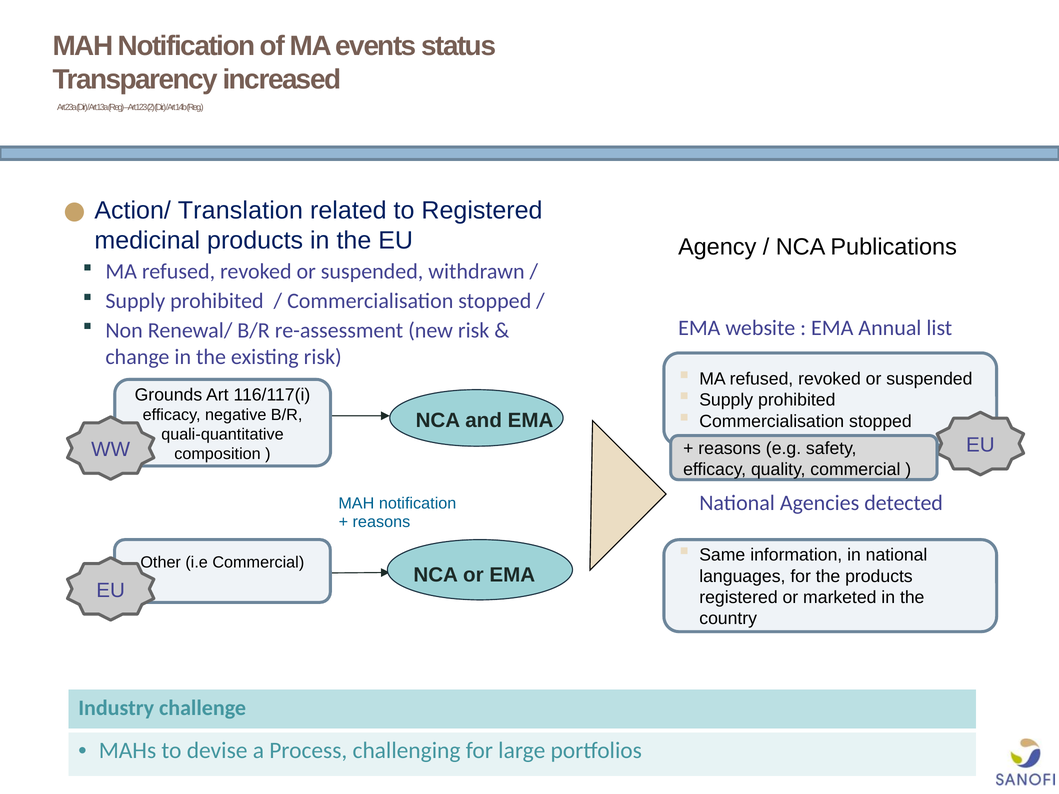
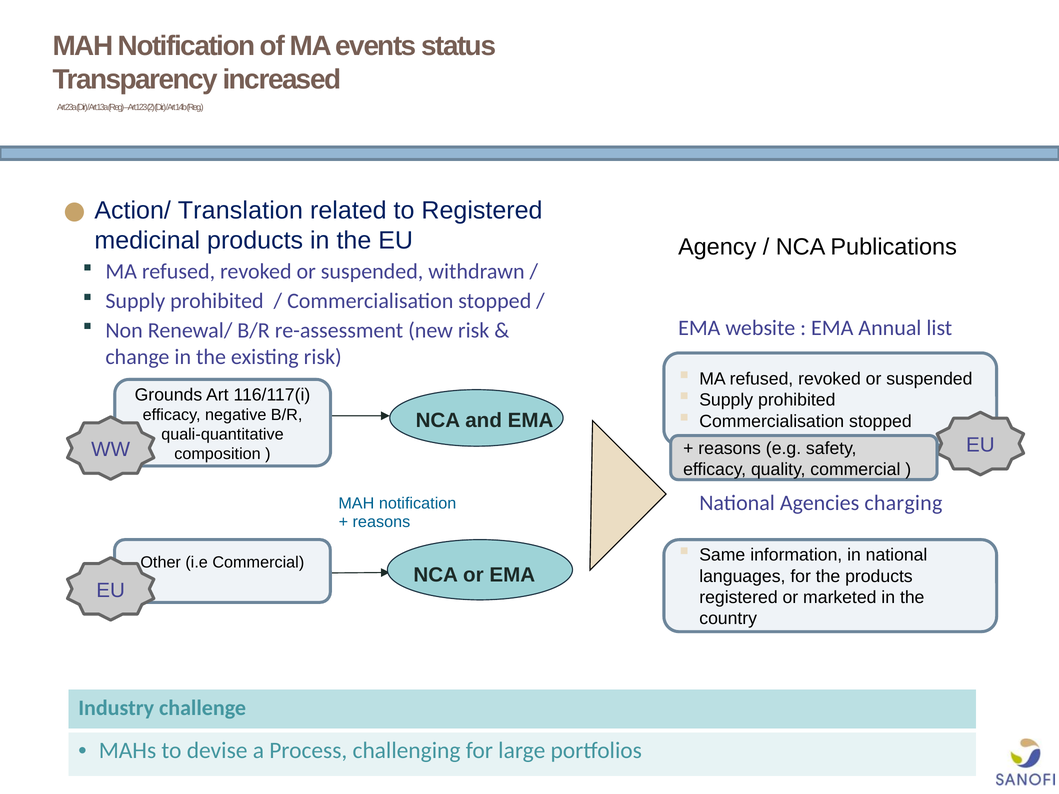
detected: detected -> charging
